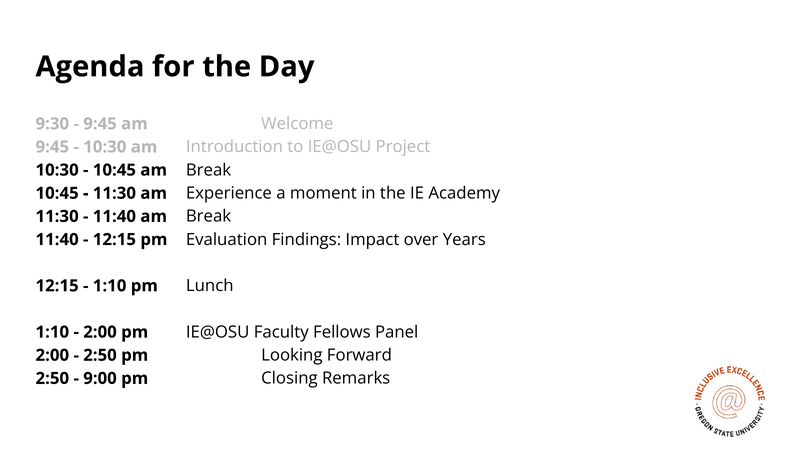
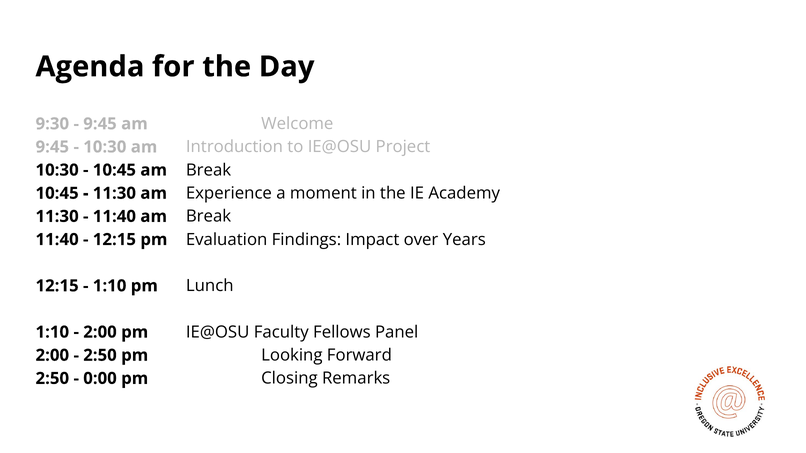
9:00: 9:00 -> 0:00
